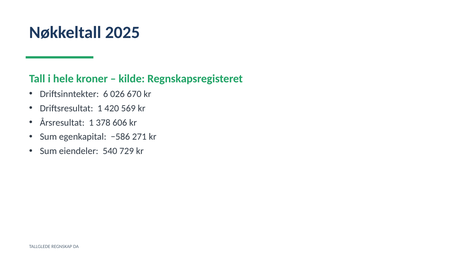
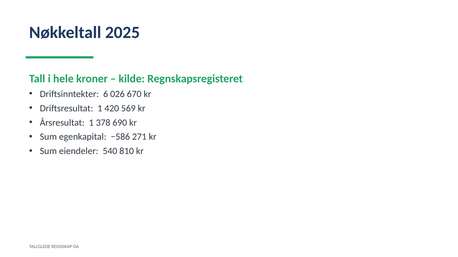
606: 606 -> 690
729: 729 -> 810
